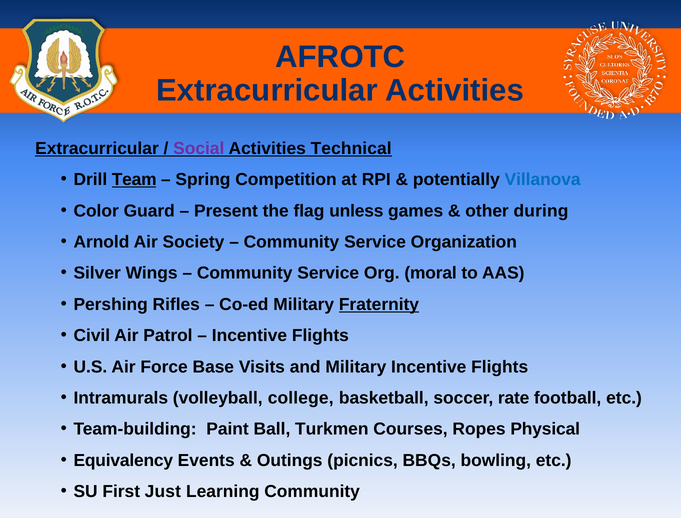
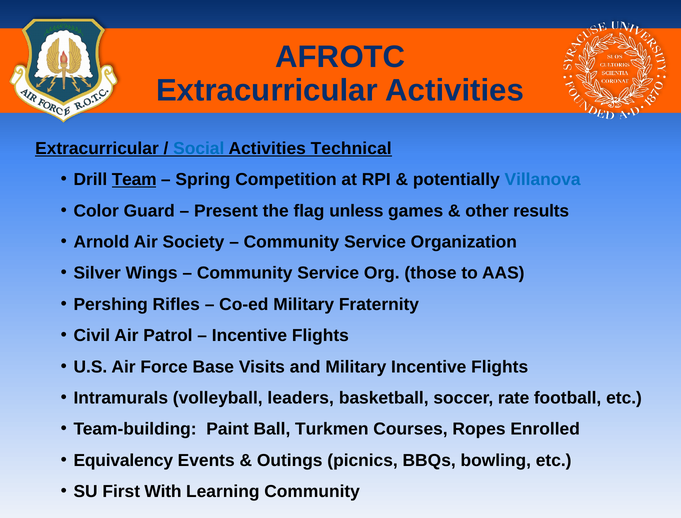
Social colour: purple -> blue
during: during -> results
moral: moral -> those
Fraternity underline: present -> none
college: college -> leaders
Physical: Physical -> Enrolled
Just: Just -> With
